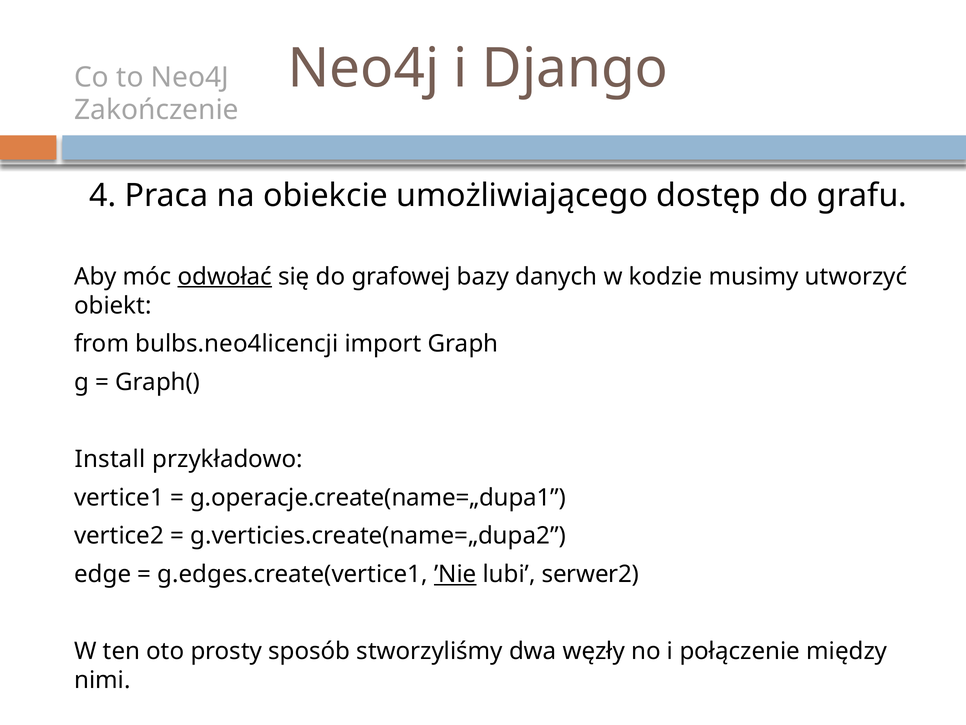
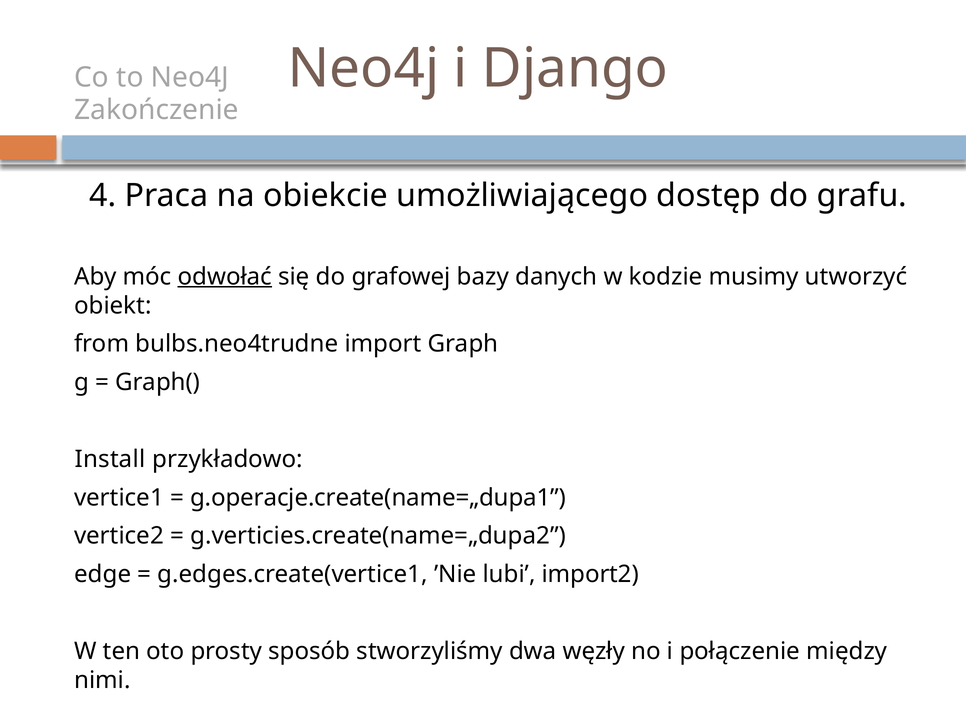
bulbs.neo4licencji: bulbs.neo4licencji -> bulbs.neo4trudne
’Nie underline: present -> none
serwer2: serwer2 -> import2
